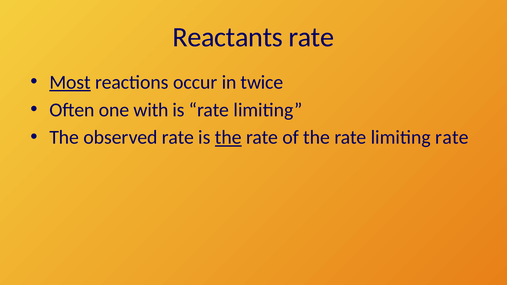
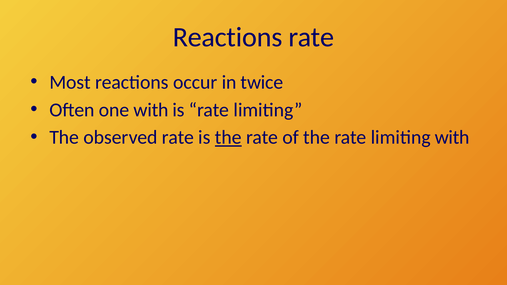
Reactants at (228, 37): Reactants -> Reactions
Most underline: present -> none
limiting rate: rate -> with
